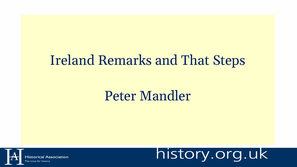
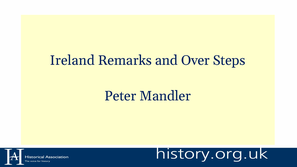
That: That -> Over
